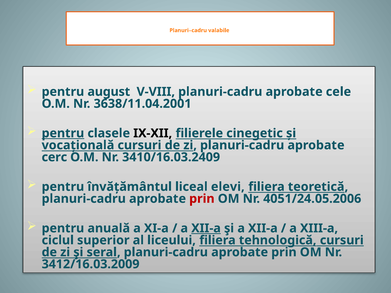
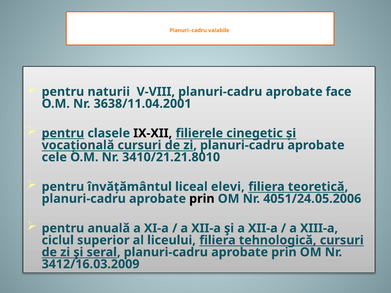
august: august -> naturii
cele: cele -> face
cerc: cerc -> cele
3410/16.03.2409: 3410/16.03.2409 -> 3410/21.21.8010
prin at (202, 199) colour: red -> black
XII-a at (206, 228) underline: present -> none
